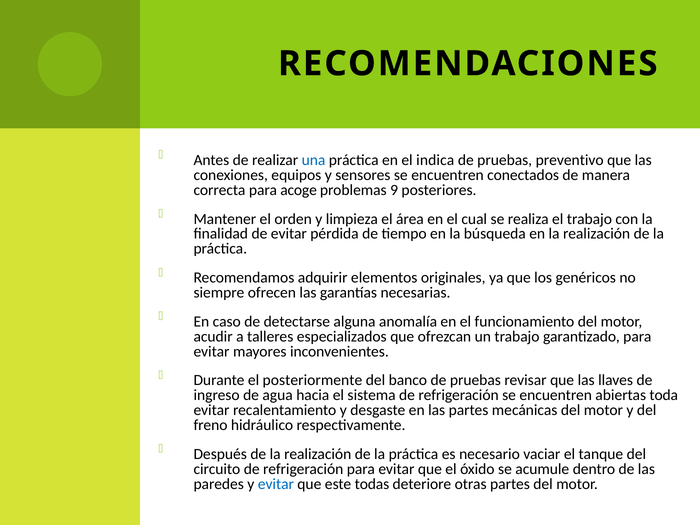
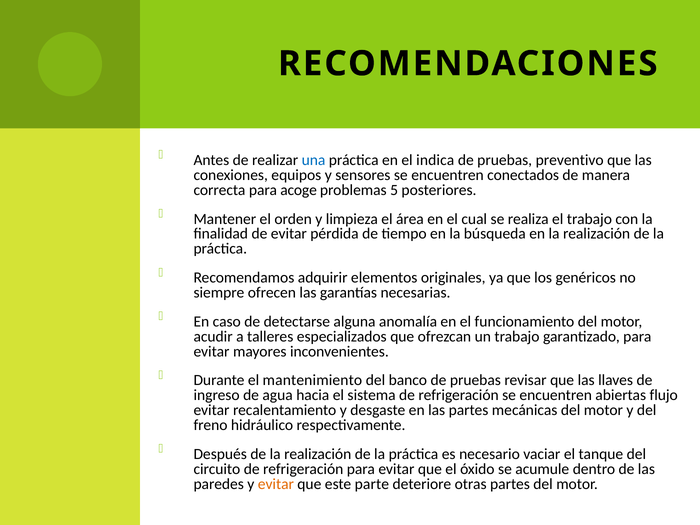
9: 9 -> 5
posteriormente: posteriormente -> mantenimiento
toda: toda -> flujo
evitar at (276, 484) colour: blue -> orange
todas: todas -> parte
